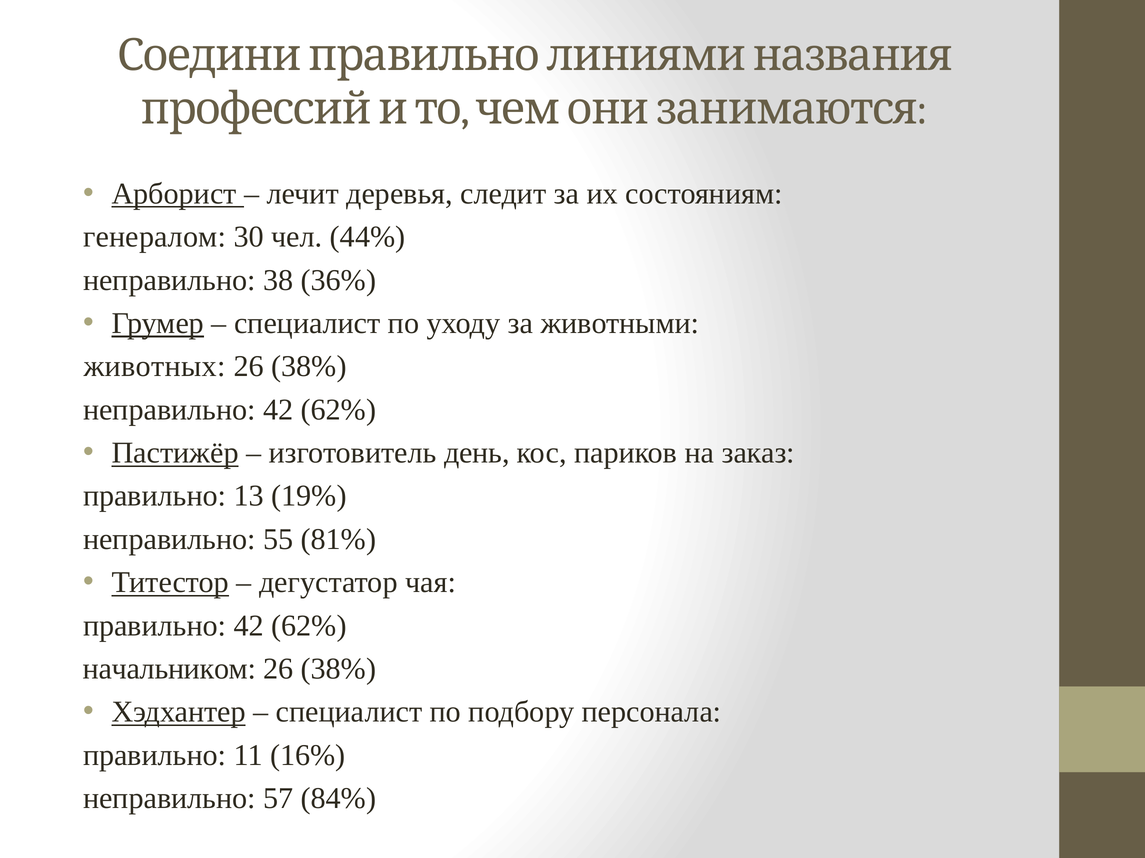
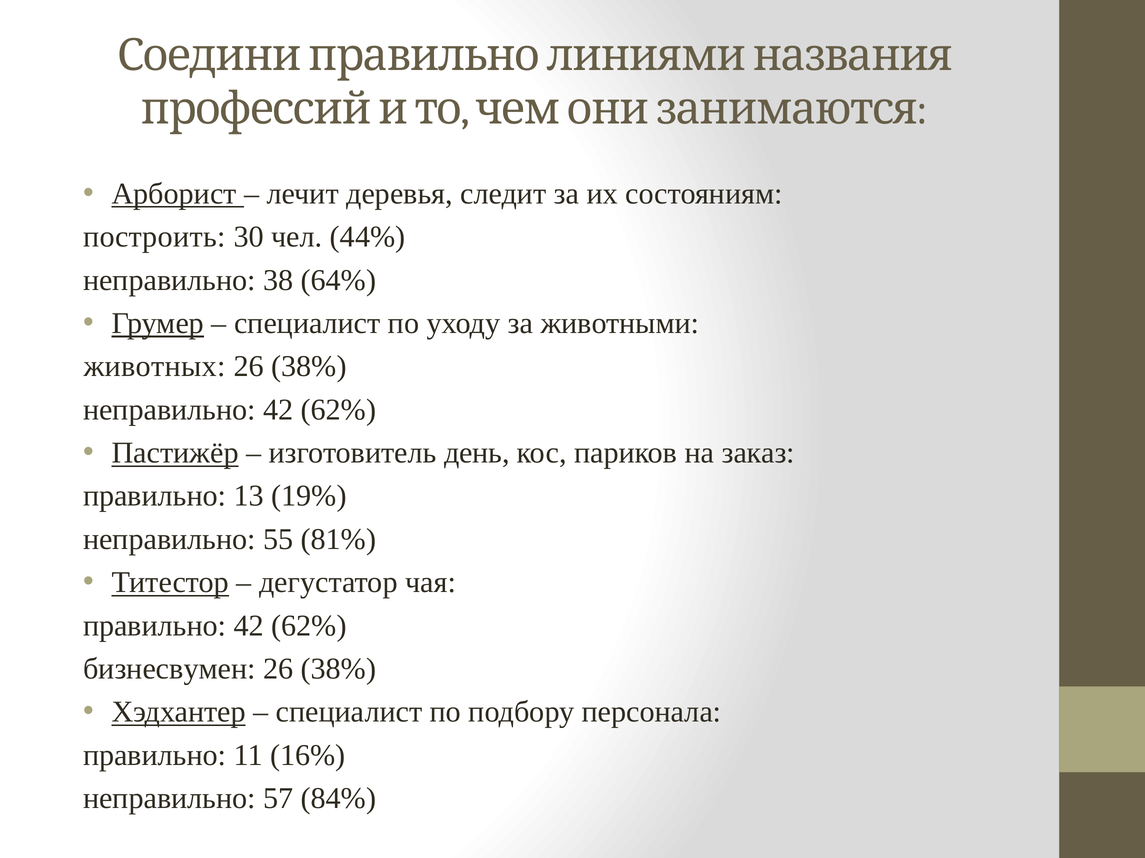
генералом: генералом -> построить
36%: 36% -> 64%
начальником: начальником -> бизнесвумен
